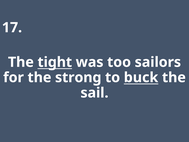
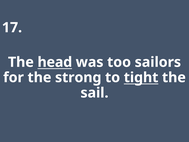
tight: tight -> head
buck: buck -> tight
